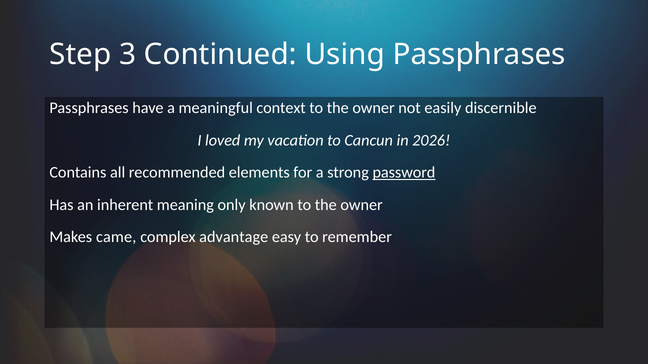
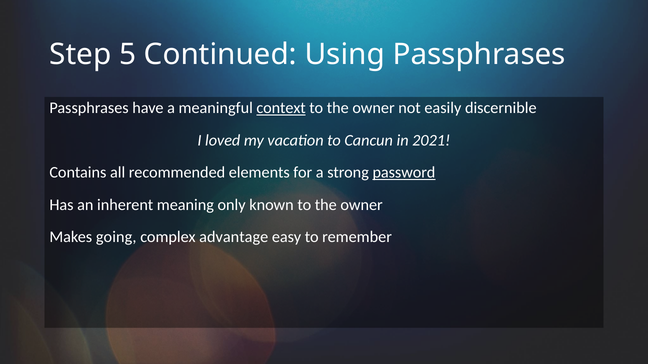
3: 3 -> 5
context underline: none -> present
2026: 2026 -> 2021
came: came -> going
